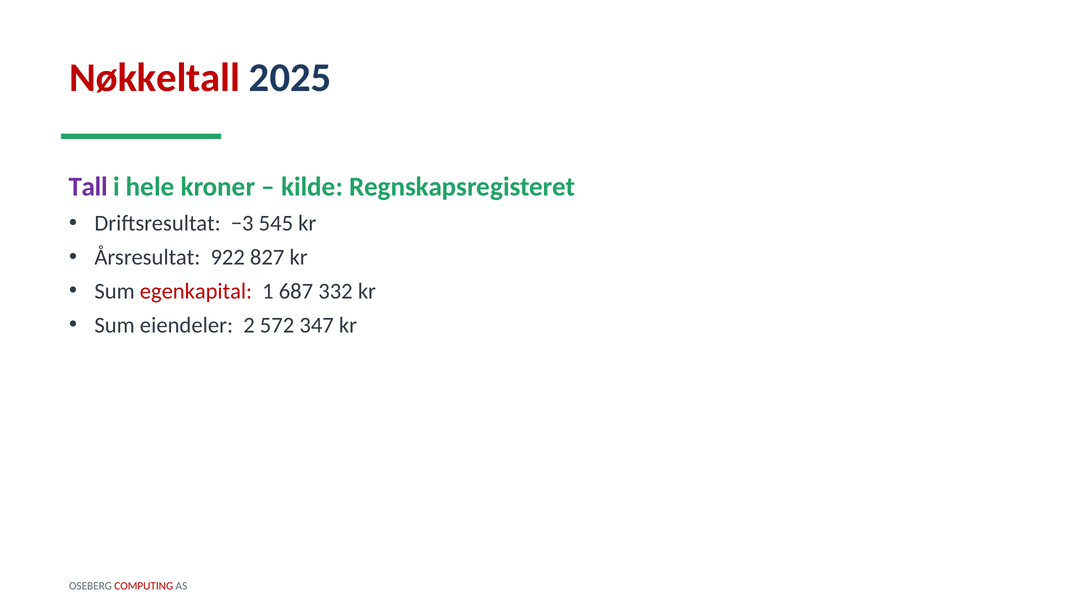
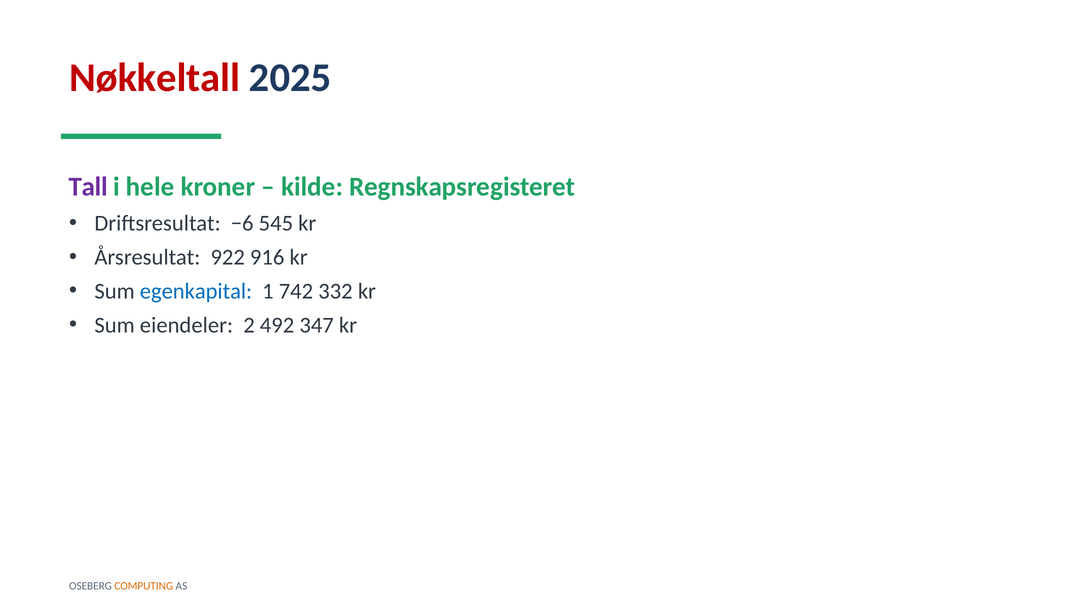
−3: −3 -> −6
827: 827 -> 916
egenkapital colour: red -> blue
687: 687 -> 742
572: 572 -> 492
COMPUTING colour: red -> orange
